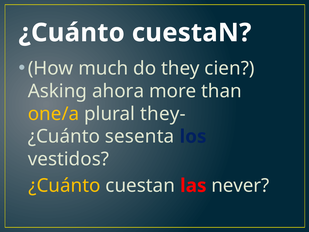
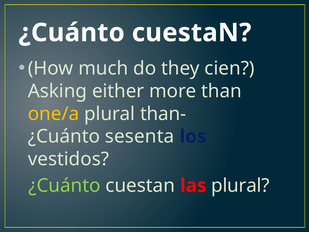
ahora: ahora -> either
they-: they- -> than-
¿Cuánto at (64, 186) colour: yellow -> light green
las never: never -> plural
